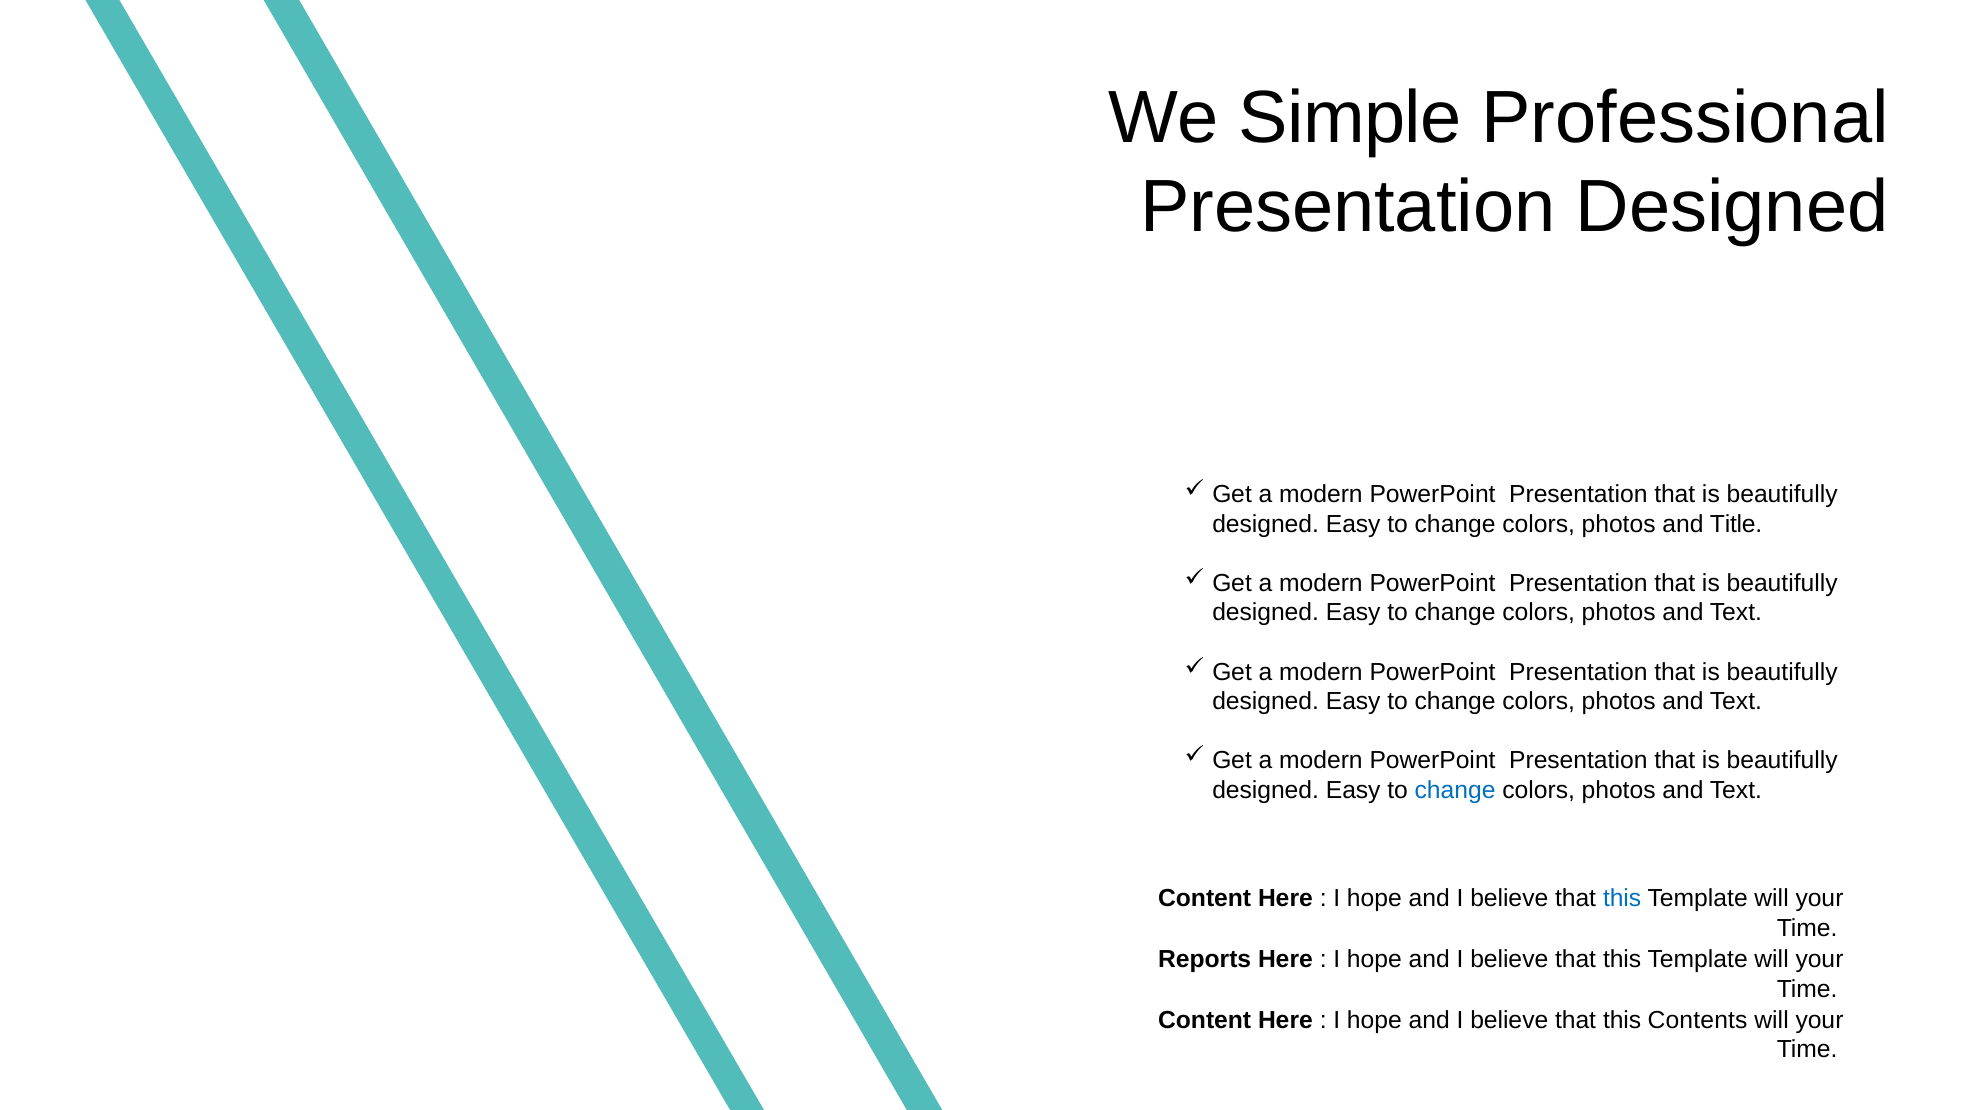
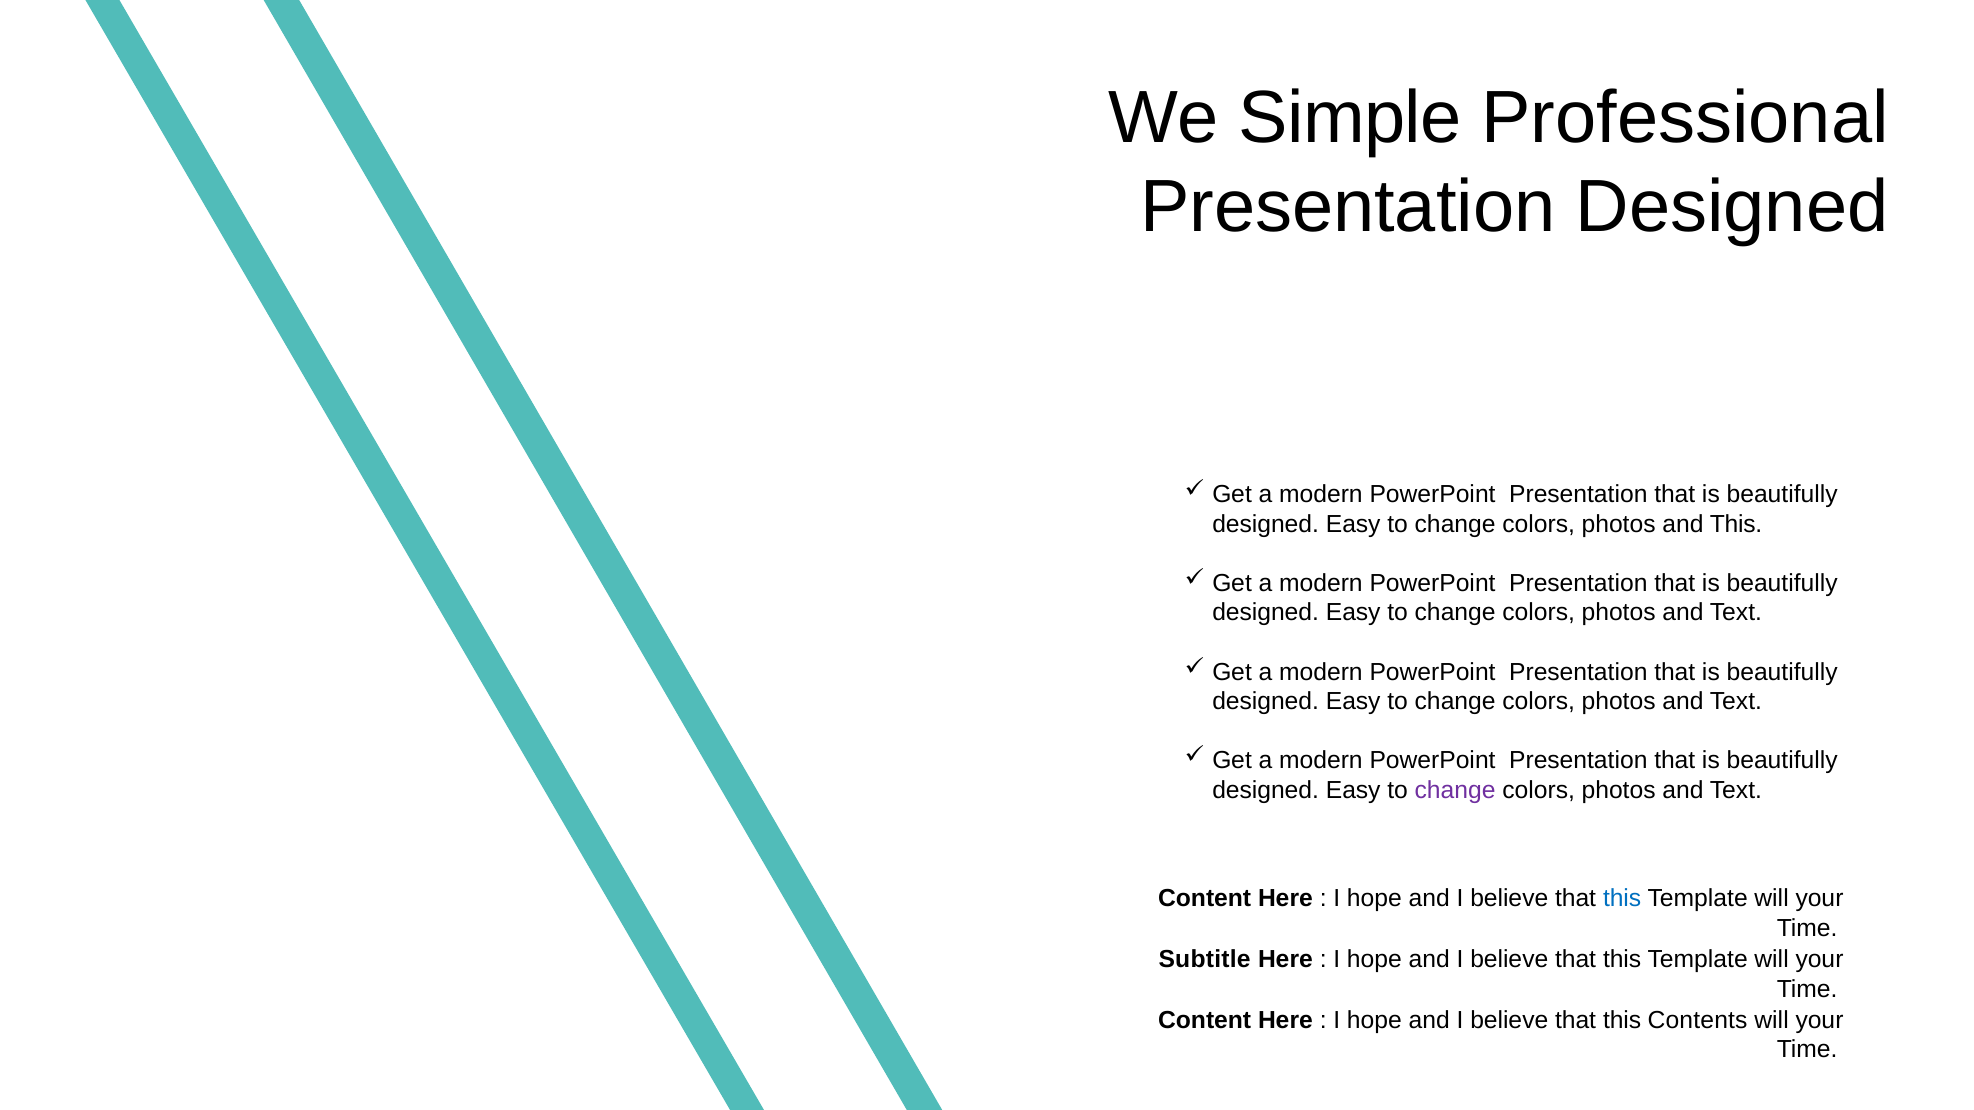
and Title: Title -> This
change at (1455, 791) colour: blue -> purple
Reports: Reports -> Subtitle
